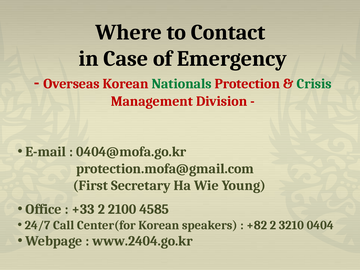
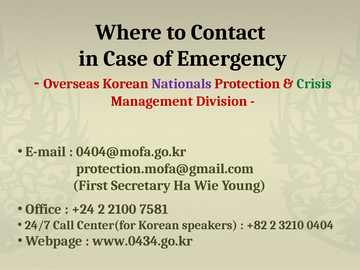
Nationals colour: green -> purple
+33: +33 -> +24
4585: 4585 -> 7581
www.2404.go.kr: www.2404.go.kr -> www.0434.go.kr
